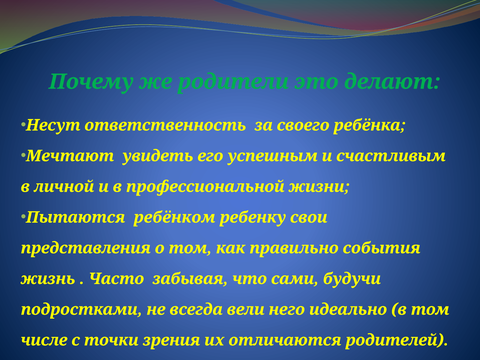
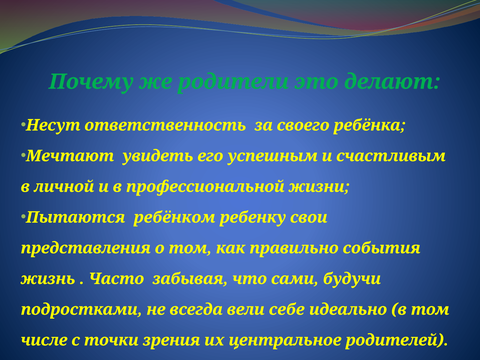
него: него -> себе
отличаются: отличаются -> центральное
